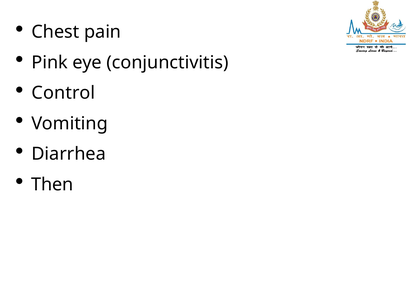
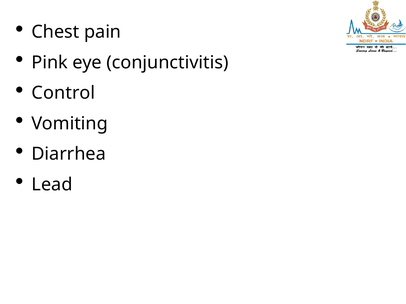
Then: Then -> Lead
